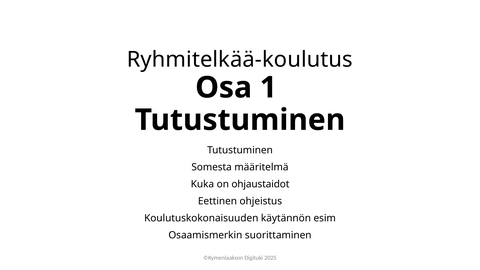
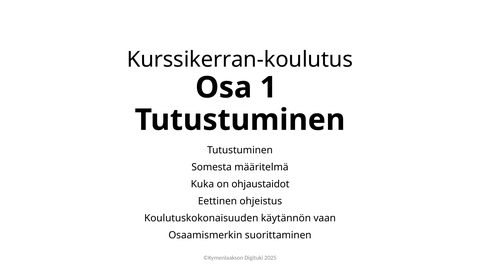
Ryhmitelkää-koulutus: Ryhmitelkää-koulutus -> Kurssikerran-koulutus
esim: esim -> vaan
